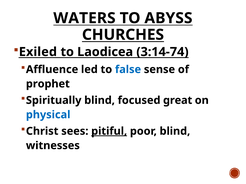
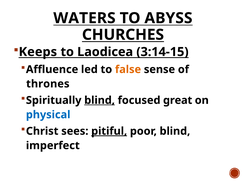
Exiled: Exiled -> Keeps
3:14-74: 3:14-74 -> 3:14-15
false colour: blue -> orange
prophet: prophet -> thrones
blind at (100, 101) underline: none -> present
witnesses: witnesses -> imperfect
